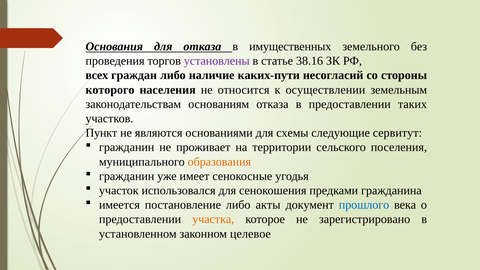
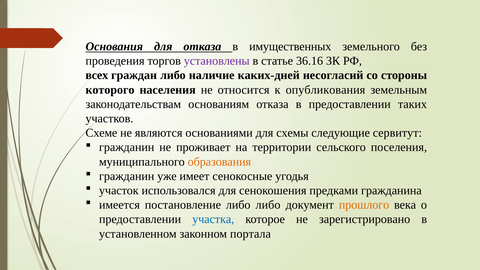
38.16: 38.16 -> 36.16
каких-пути: каких-пути -> каких-дней
осуществлении: осуществлении -> опубликования
Пункт: Пункт -> Схеме
либо акты: акты -> либо
прошлого colour: blue -> orange
участка colour: orange -> blue
целевое: целевое -> портала
